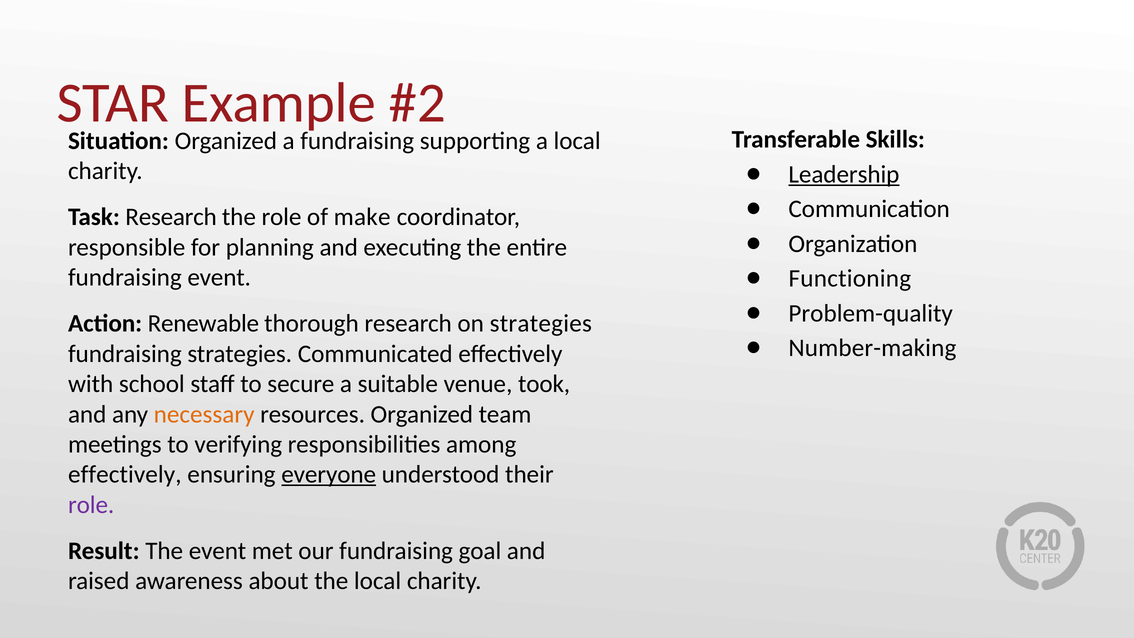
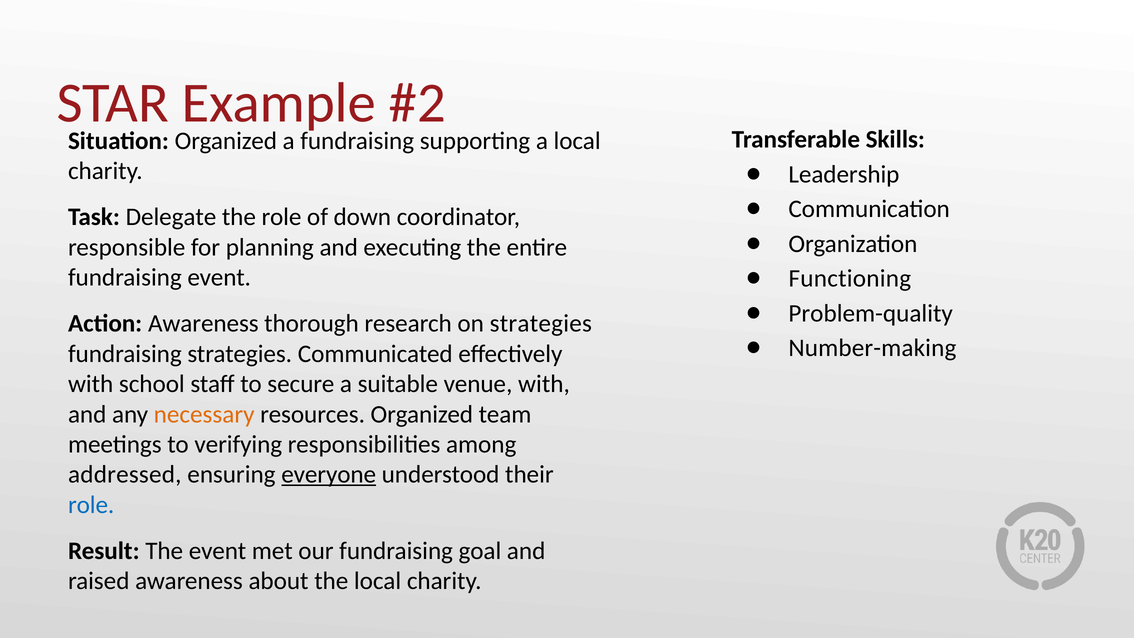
Leadership underline: present -> none
Task Research: Research -> Delegate
make: make -> down
Action Renewable: Renewable -> Awareness
venue took: took -> with
effectively at (125, 475): effectively -> addressed
role at (91, 505) colour: purple -> blue
